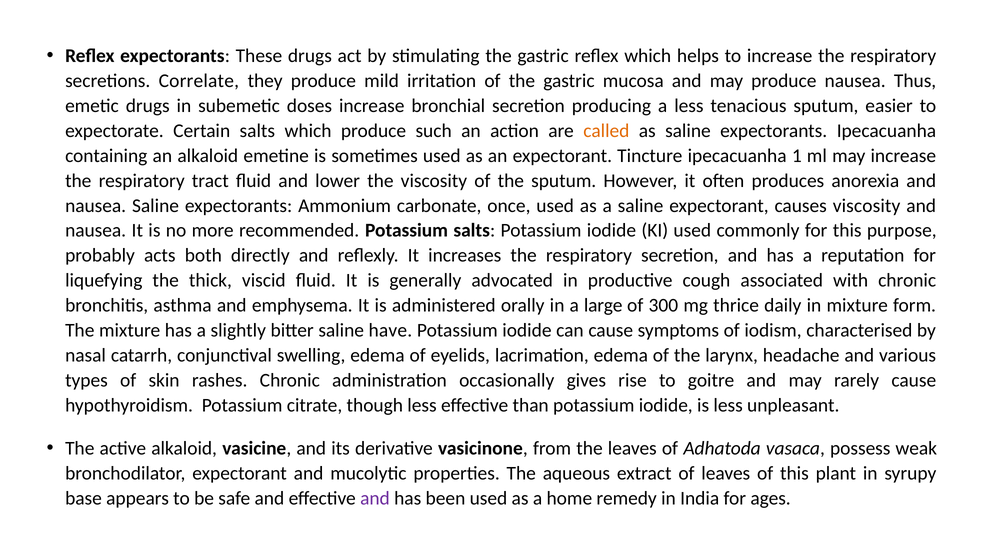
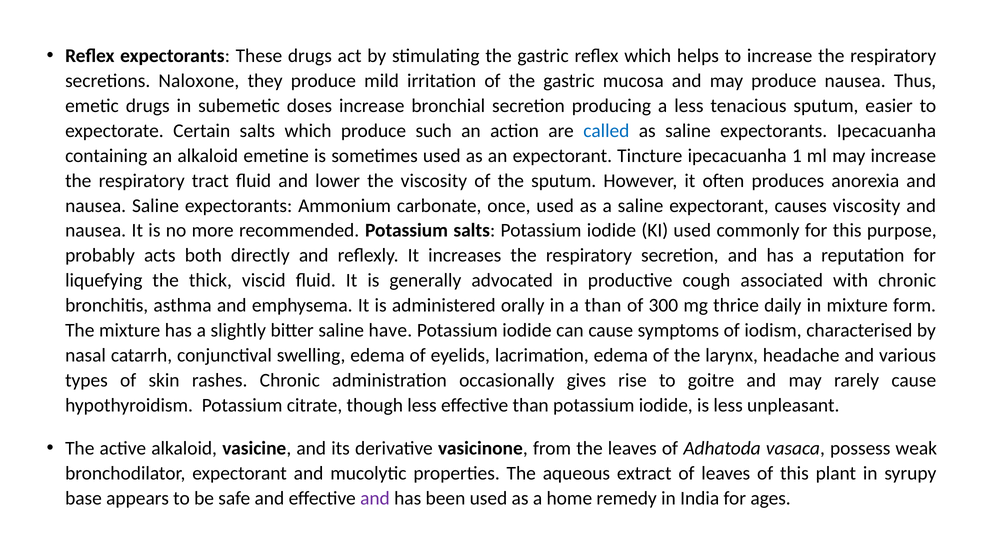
Correlate: Correlate -> Naloxone
called colour: orange -> blue
a large: large -> than
